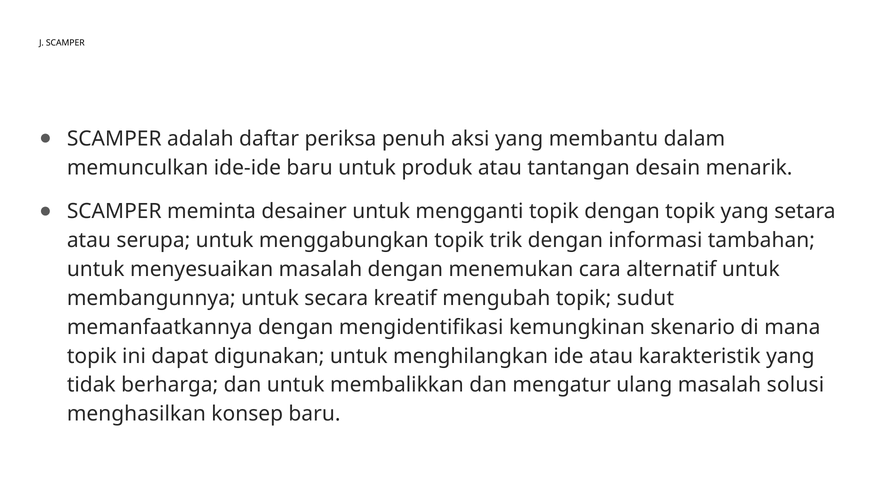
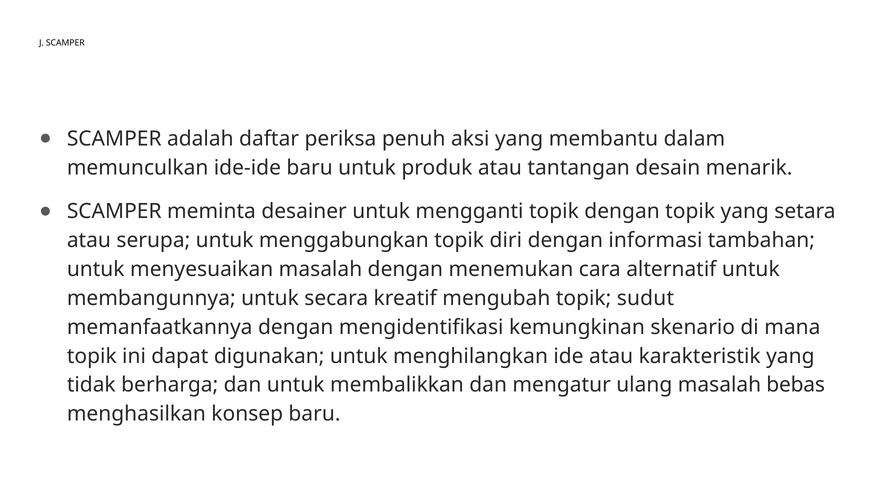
trik: trik -> diri
solusi: solusi -> bebas
